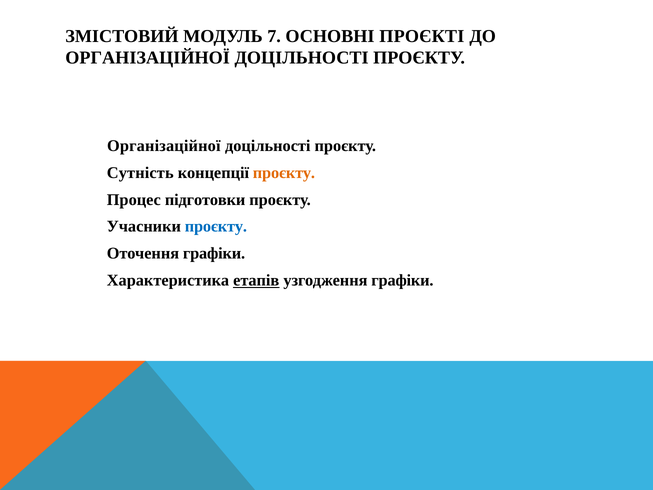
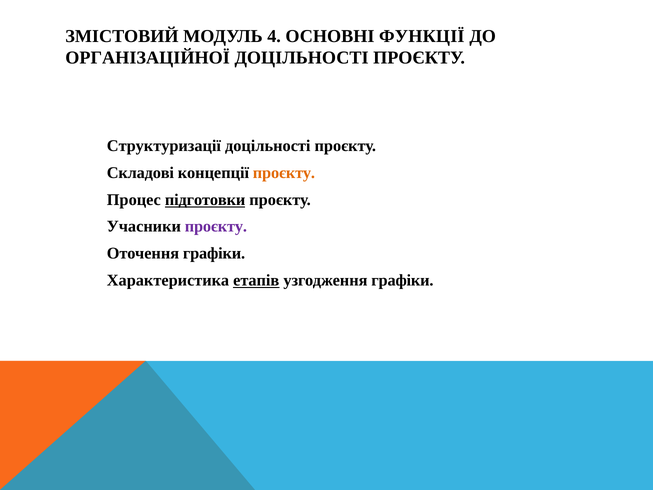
7: 7 -> 4
ПРОЄКТІ: ПРОЄКТІ -> ФУНКЦІЇ
Організаційної at (164, 146): Організаційної -> Структуризації
Сутність: Сутність -> Складові
підготовки underline: none -> present
проєкту at (216, 226) colour: blue -> purple
